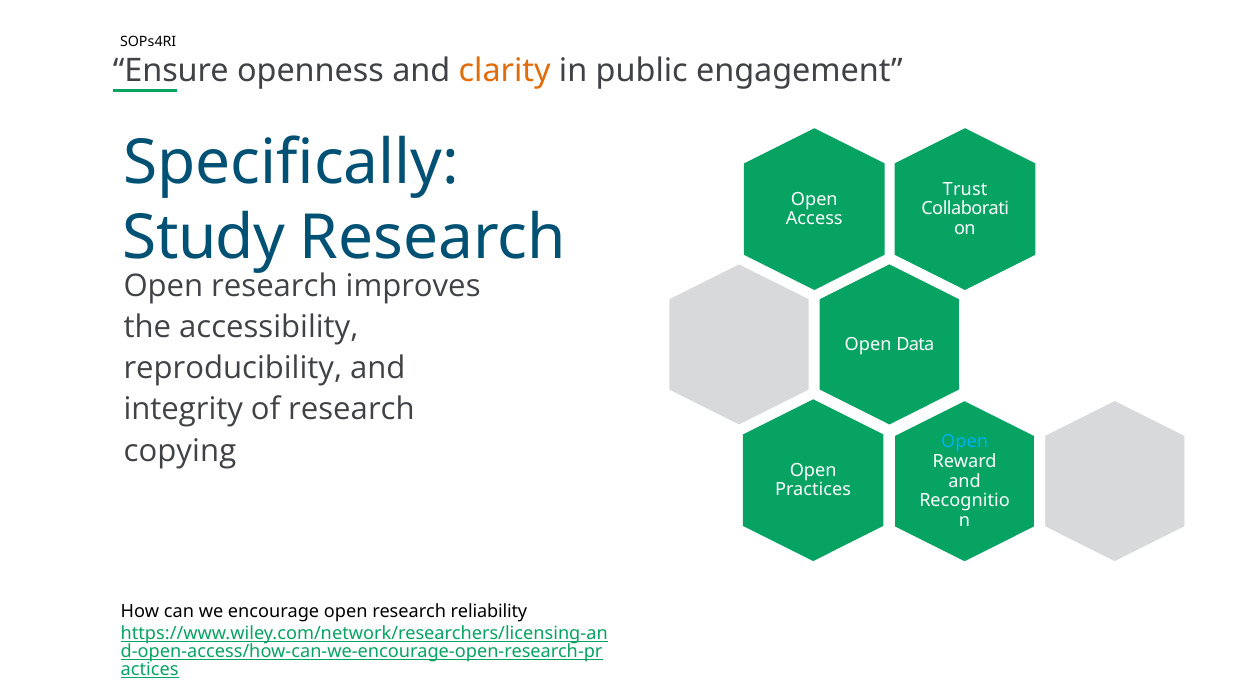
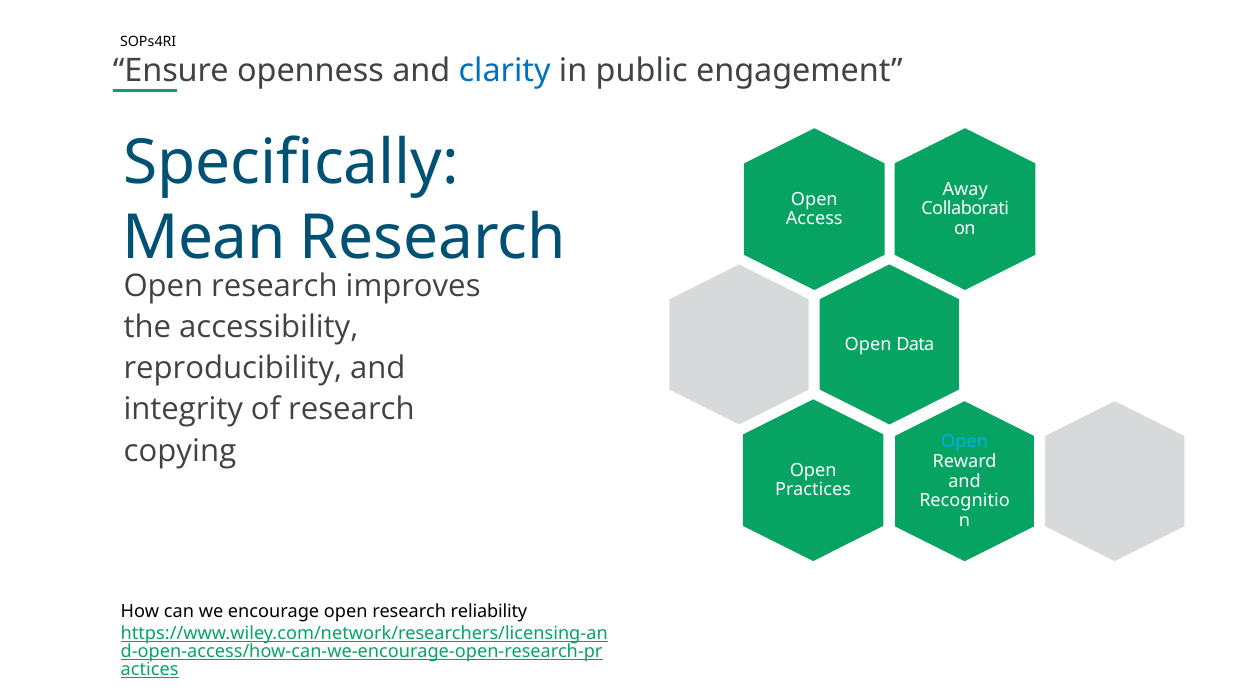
clarity colour: orange -> blue
Trust: Trust -> Away
Study: Study -> Mean
